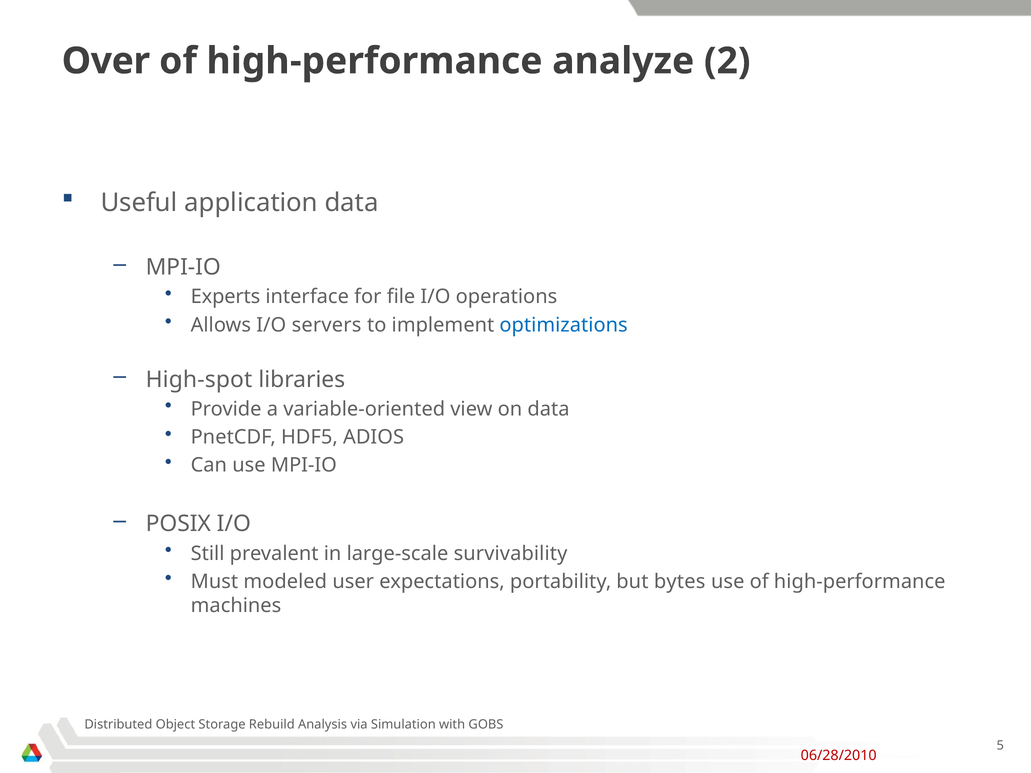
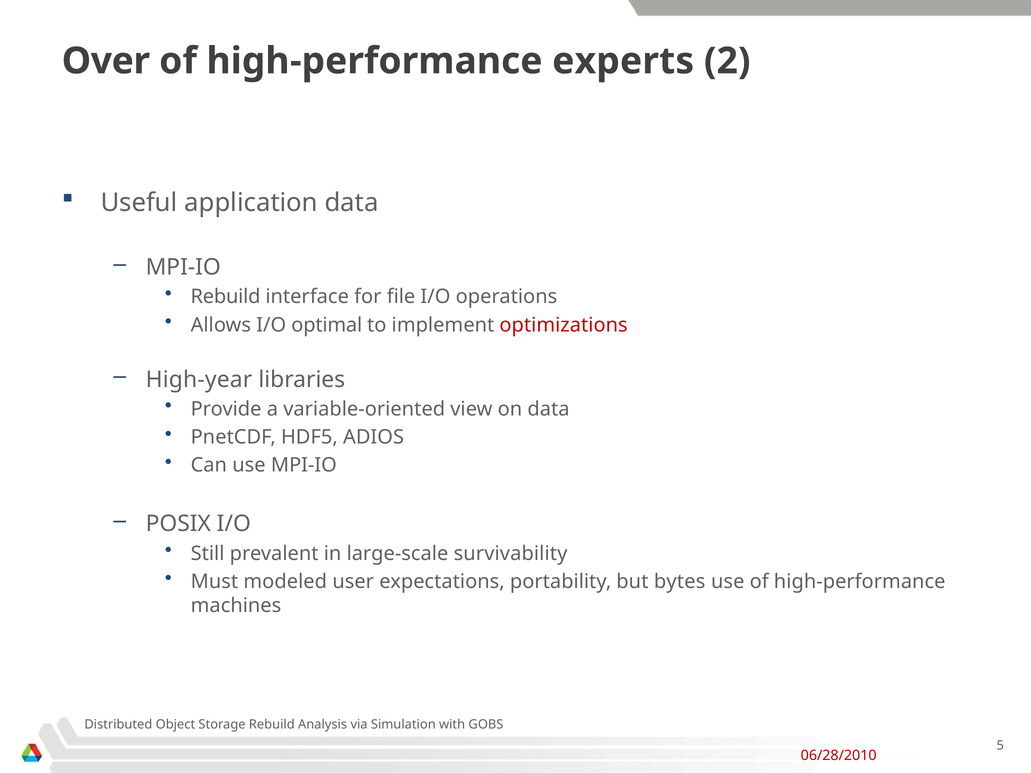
analyze: analyze -> experts
Experts at (226, 297): Experts -> Rebuild
servers: servers -> optimal
optimizations colour: blue -> red
High-spot: High-spot -> High-year
